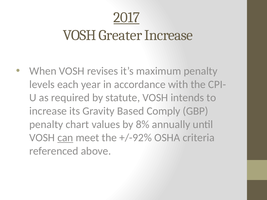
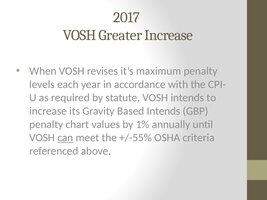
2017 underline: present -> none
Based Comply: Comply -> Intends
8%: 8% -> 1%
+/-92%: +/-92% -> +/-55%
